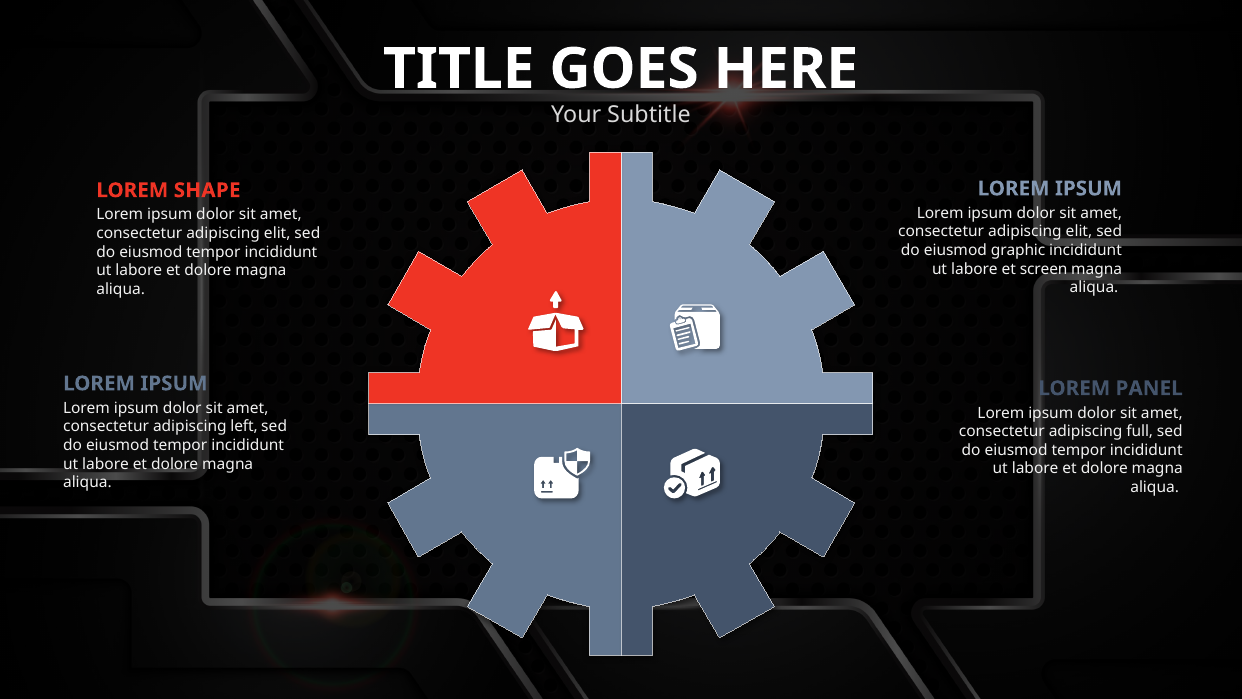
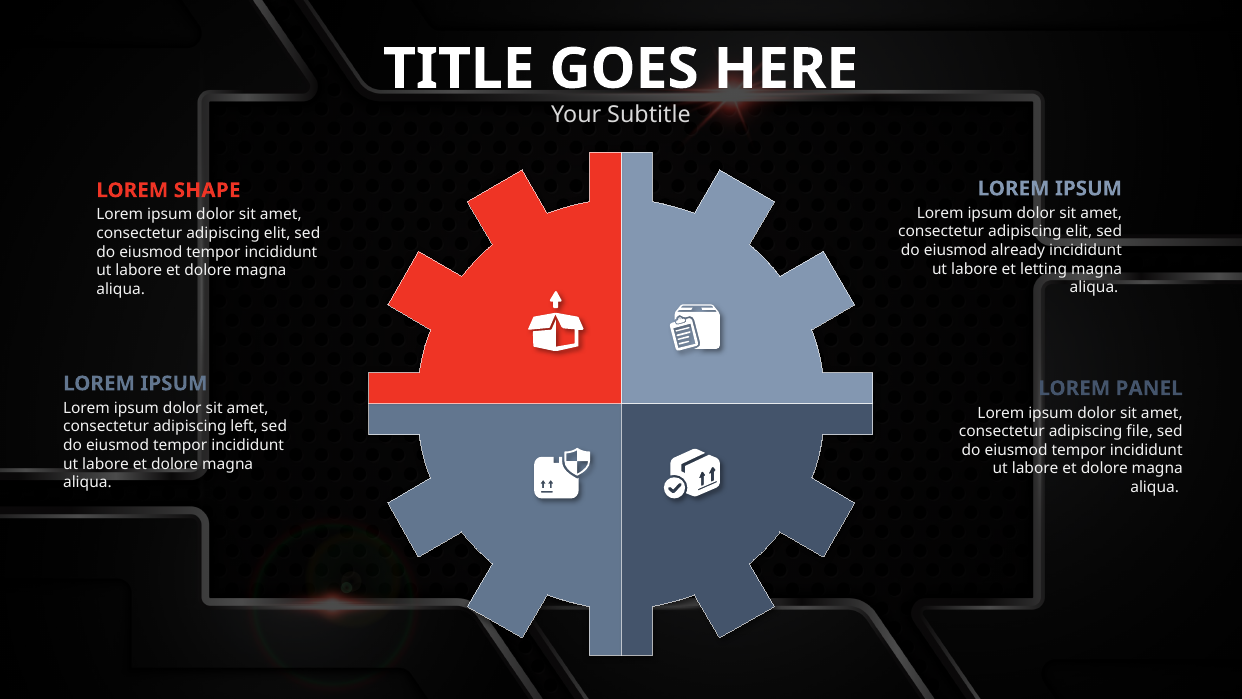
graphic: graphic -> already
screen: screen -> letting
full: full -> file
